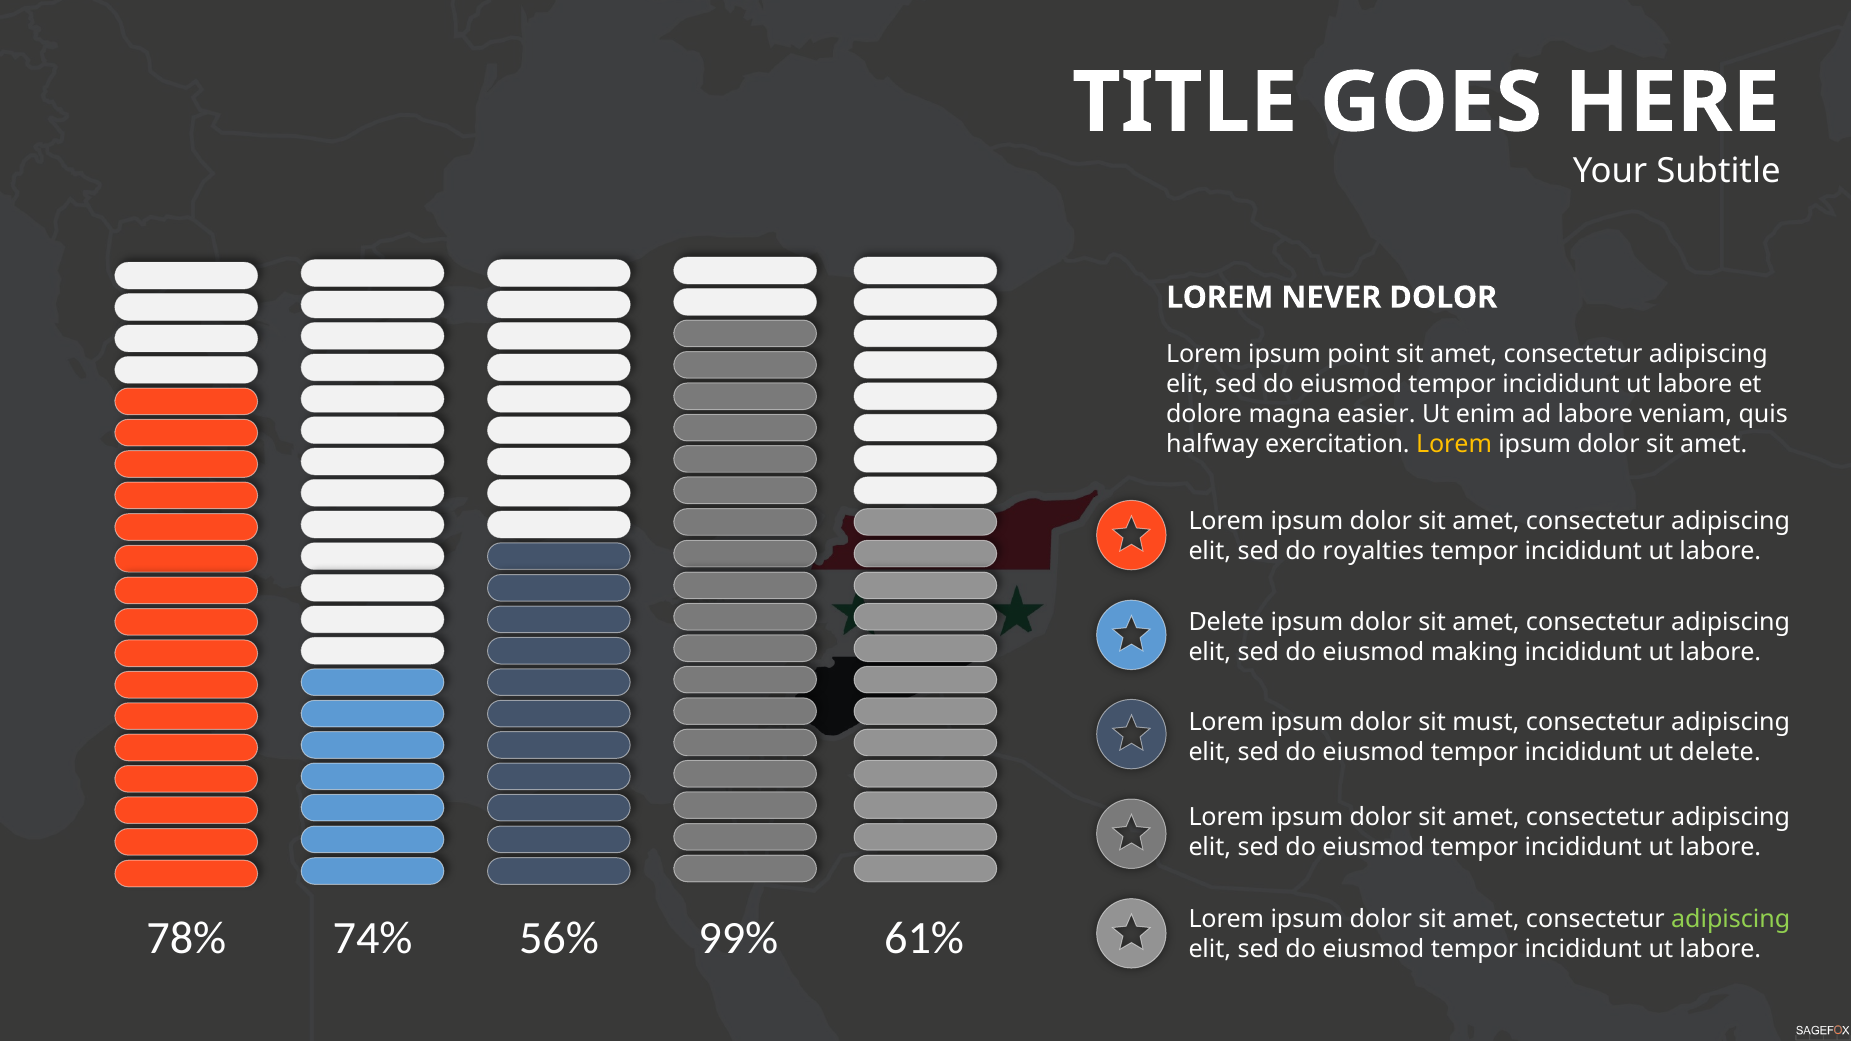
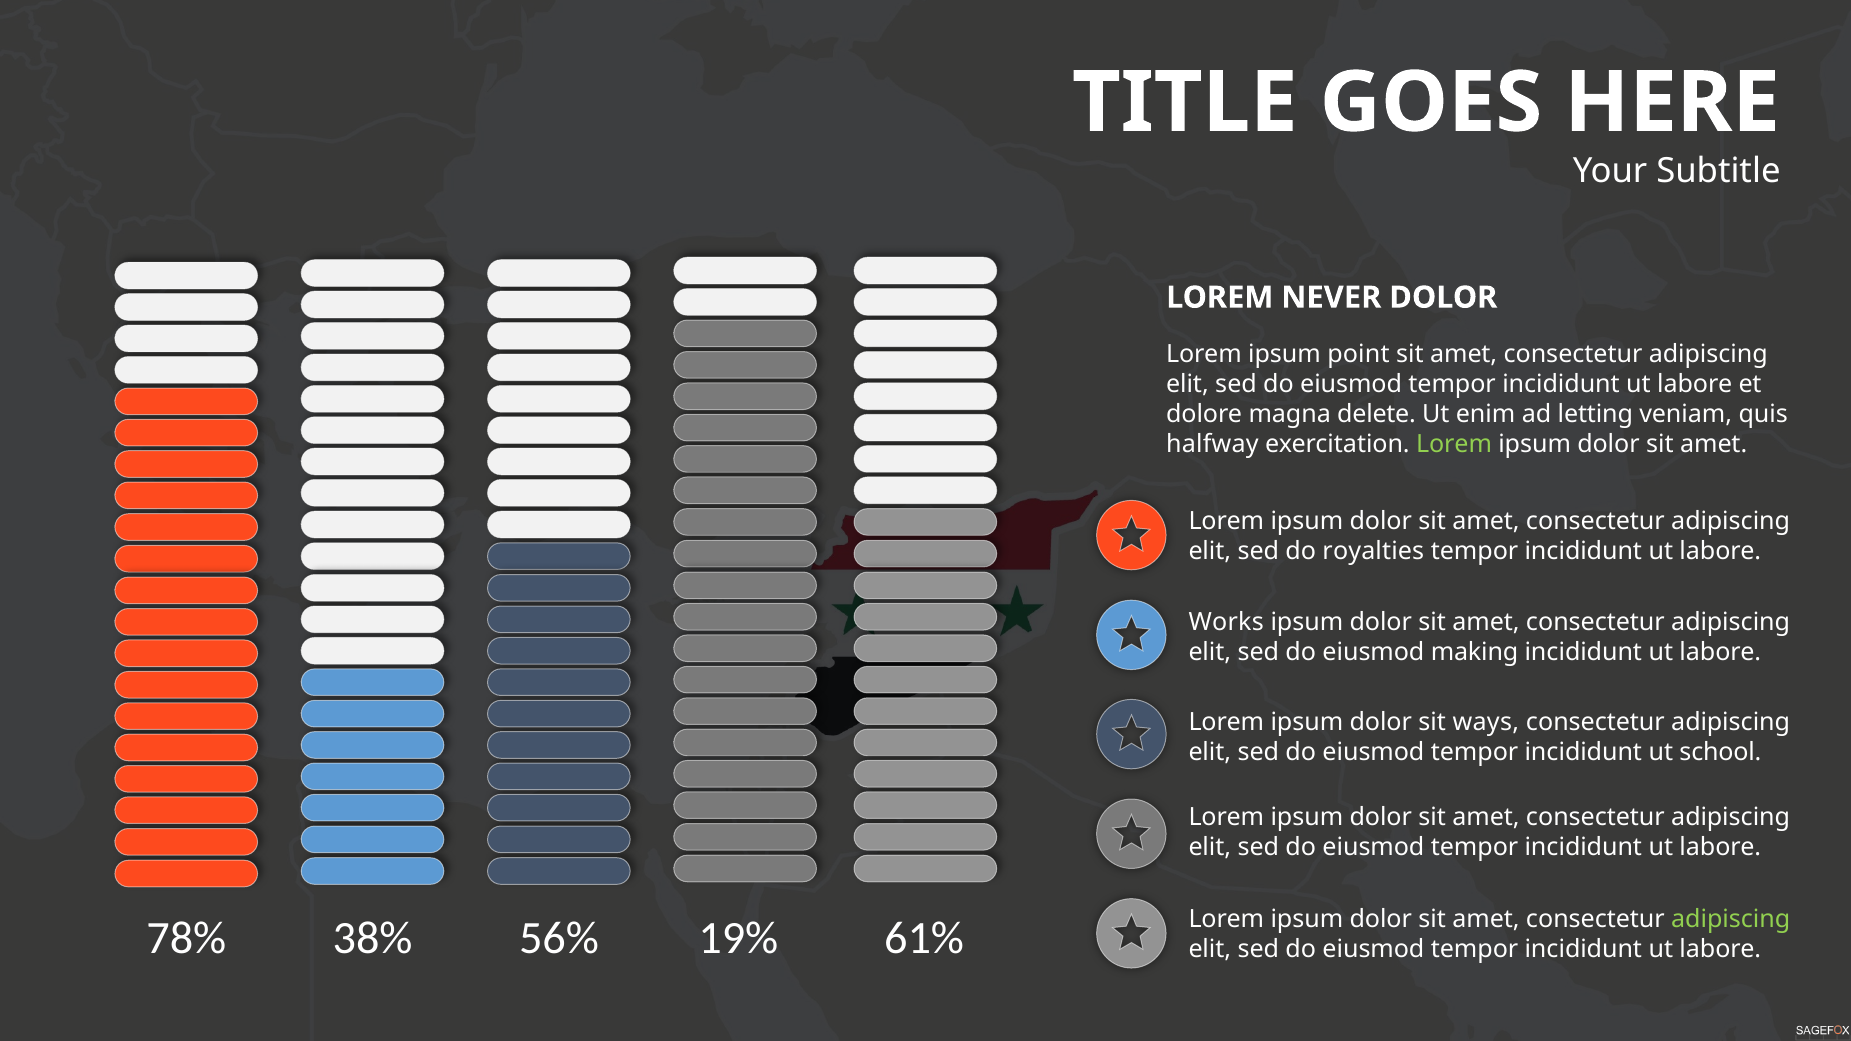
easier: easier -> delete
ad labore: labore -> letting
Lorem at (1454, 444) colour: yellow -> light green
Delete at (1226, 622): Delete -> Works
must: must -> ways
ut delete: delete -> school
74%: 74% -> 38%
99%: 99% -> 19%
